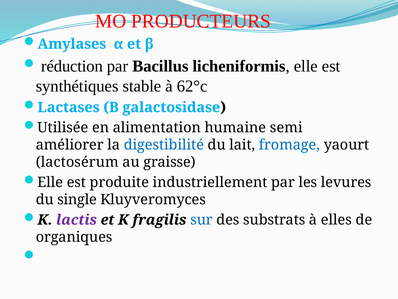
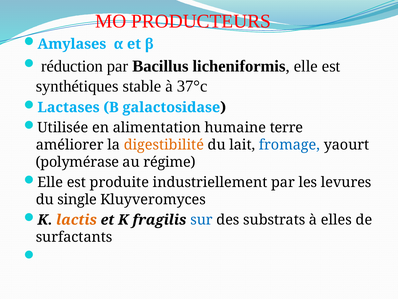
62°c: 62°c -> 37°c
semi: semi -> terre
digestibilité colour: blue -> orange
lactosérum: lactosérum -> polymérase
graisse: graisse -> régime
lactis colour: purple -> orange
organiques: organiques -> surfactants
